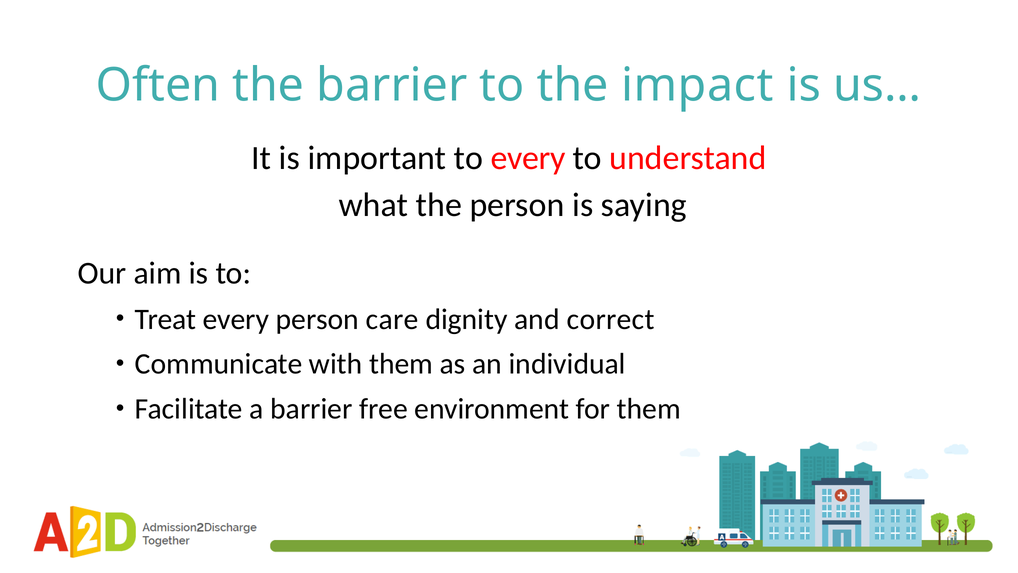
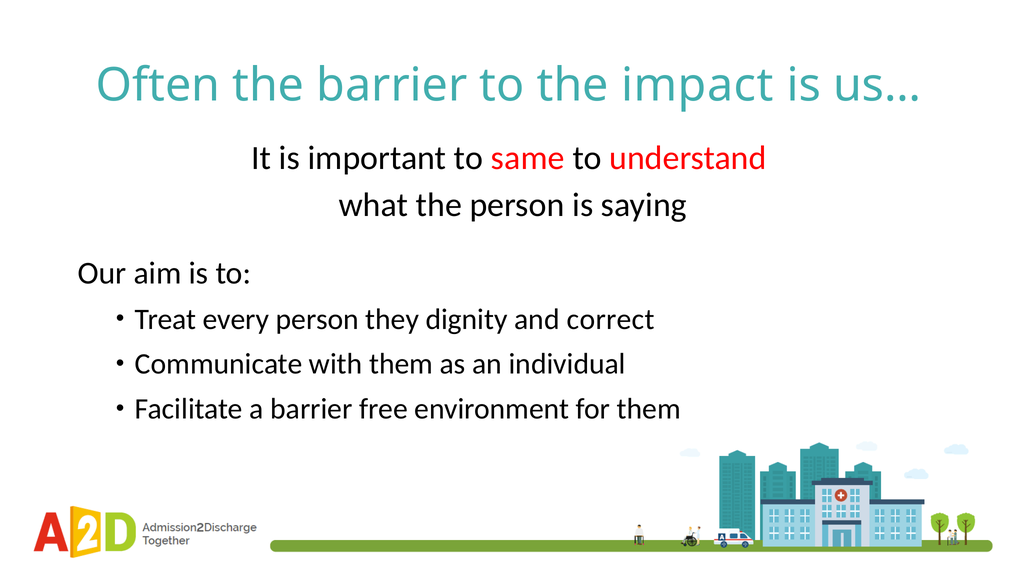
to every: every -> same
care: care -> they
